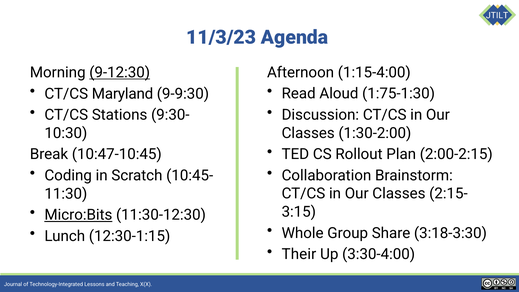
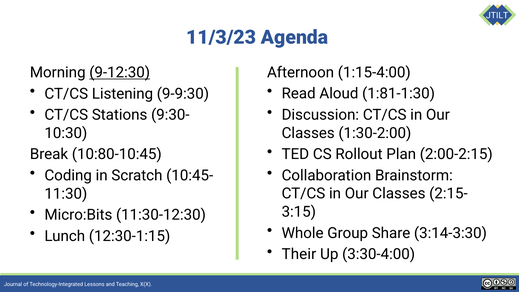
1:75-1:30: 1:75-1:30 -> 1:81-1:30
Maryland: Maryland -> Listening
10:47-10:45: 10:47-10:45 -> 10:80-10:45
Micro:Bits underline: present -> none
3:18-3:30: 3:18-3:30 -> 3:14-3:30
